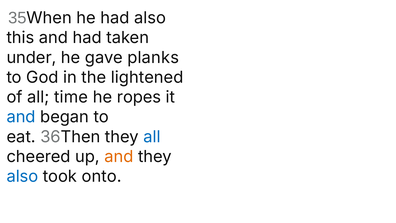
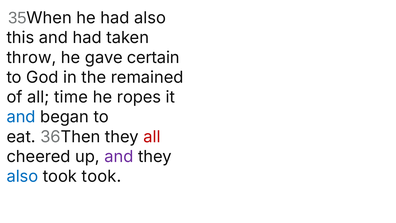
under: under -> throw
planks: planks -> certain
lightened: lightened -> remained
all at (152, 137) colour: blue -> red
and at (119, 156) colour: orange -> purple
took onto: onto -> took
